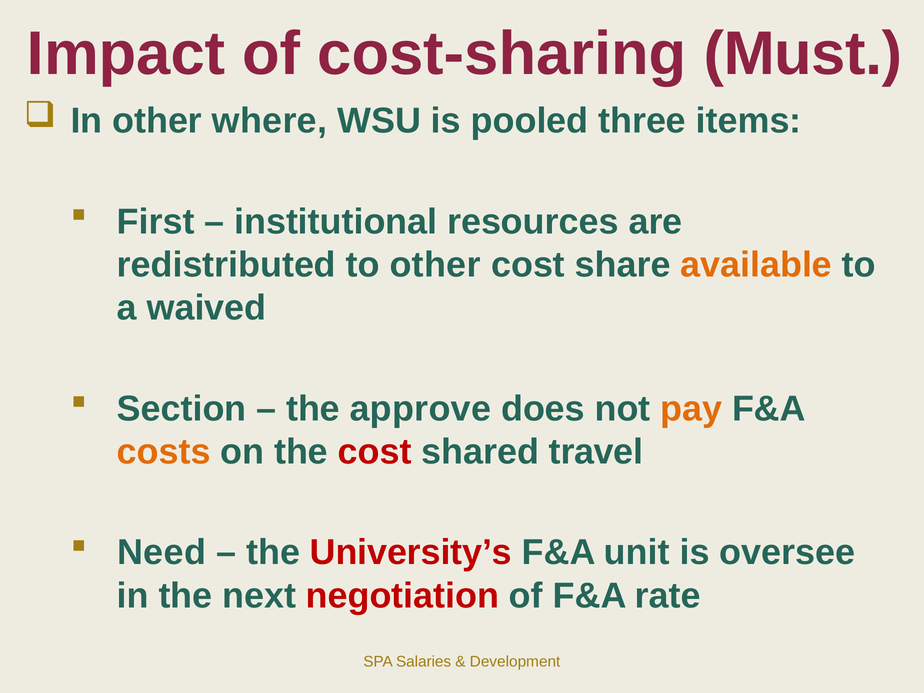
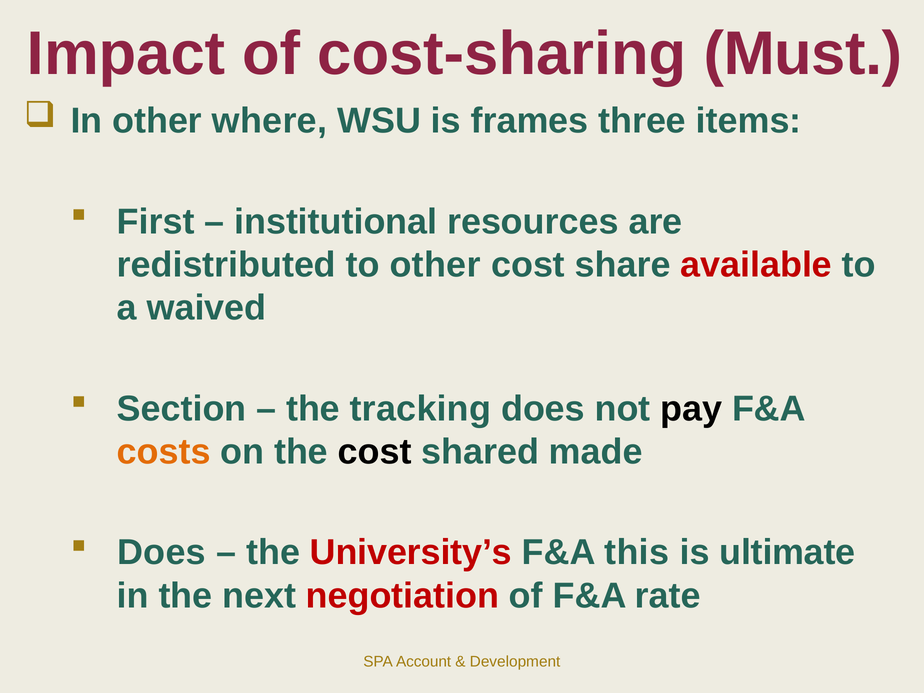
pooled: pooled -> frames
available colour: orange -> red
approve: approve -> tracking
pay colour: orange -> black
cost at (375, 452) colour: red -> black
travel: travel -> made
Need at (161, 553): Need -> Does
unit: unit -> this
oversee: oversee -> ultimate
Salaries: Salaries -> Account
